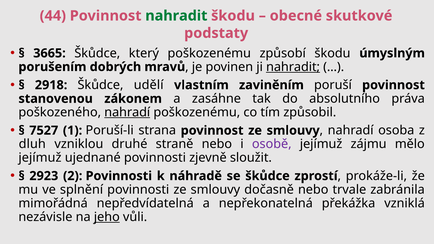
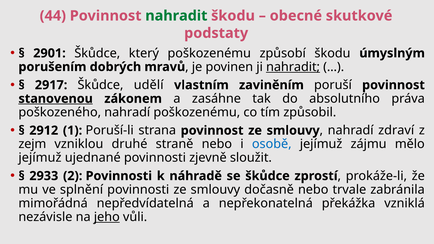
3665: 3665 -> 2901
2918: 2918 -> 2917
stanovenou underline: none -> present
nahradí at (127, 112) underline: present -> none
7527: 7527 -> 2912
osoba: osoba -> zdraví
dluh: dluh -> zejm
osobě colour: purple -> blue
2923: 2923 -> 2933
